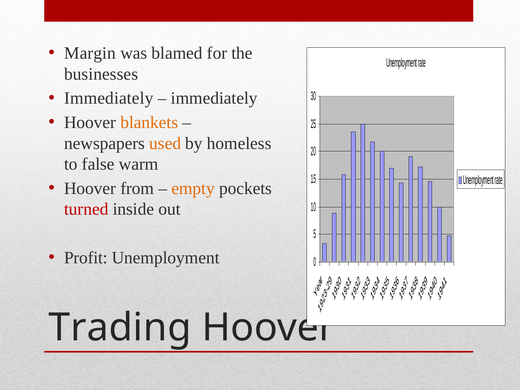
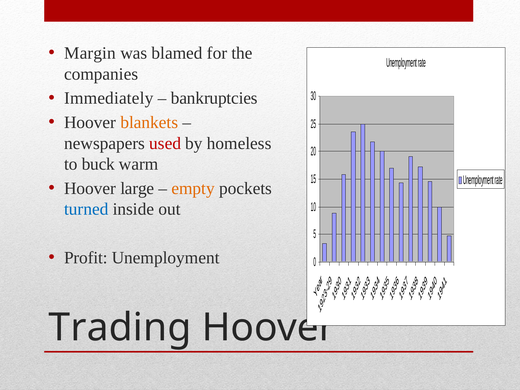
businesses: businesses -> companies
immediately at (214, 98): immediately -> bankruptcies
used colour: orange -> red
false: false -> buck
from: from -> large
turned colour: red -> blue
